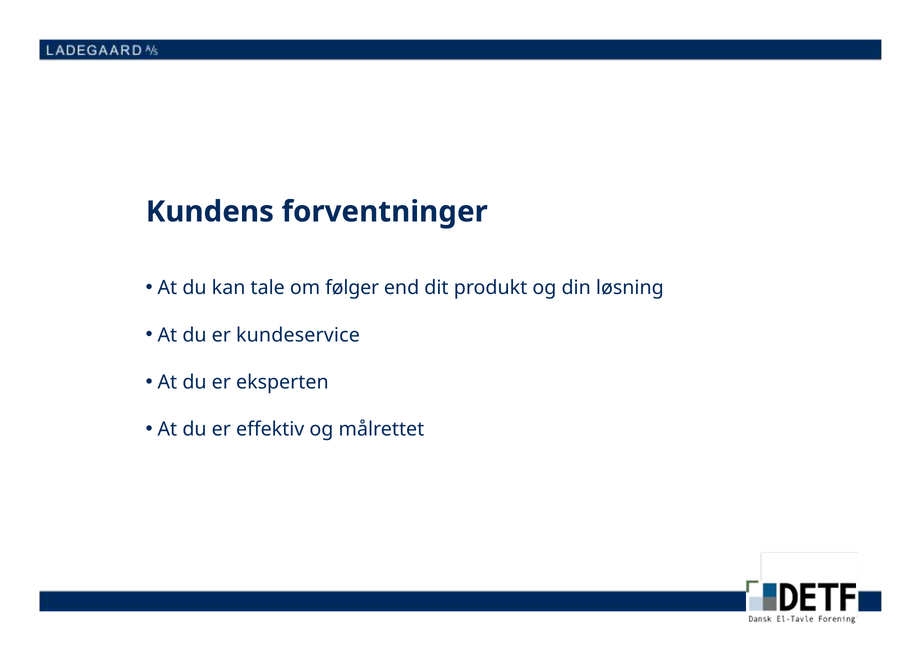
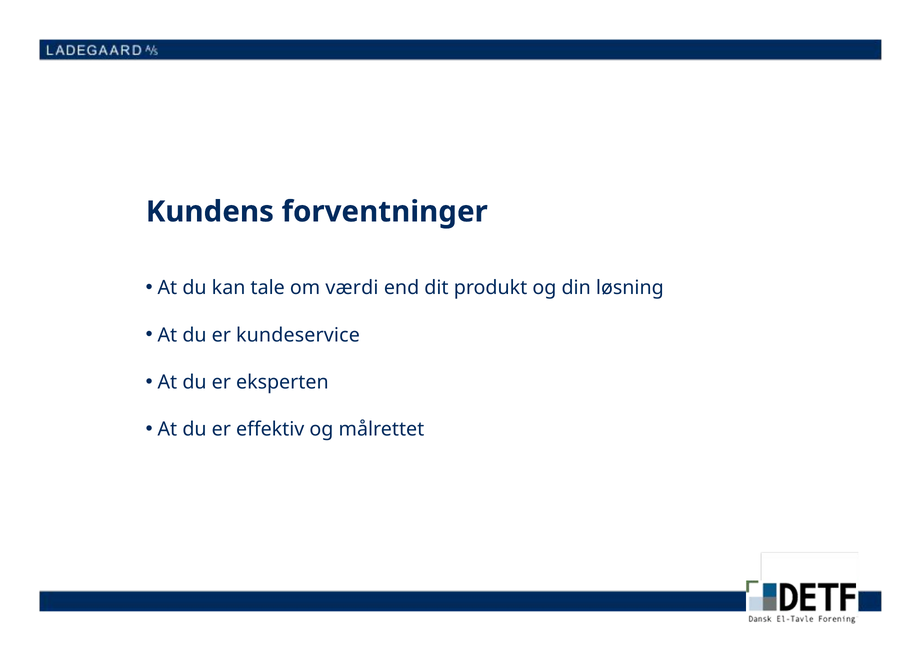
følger: følger -> værdi
